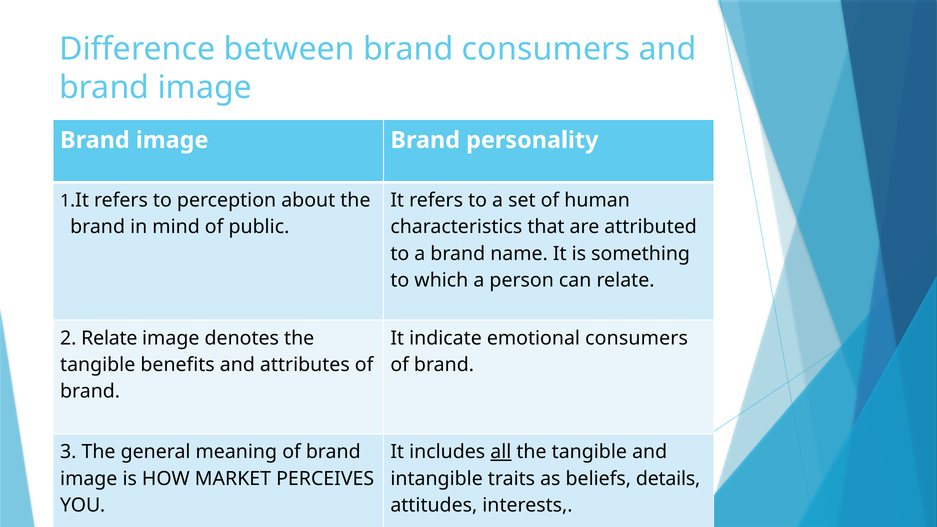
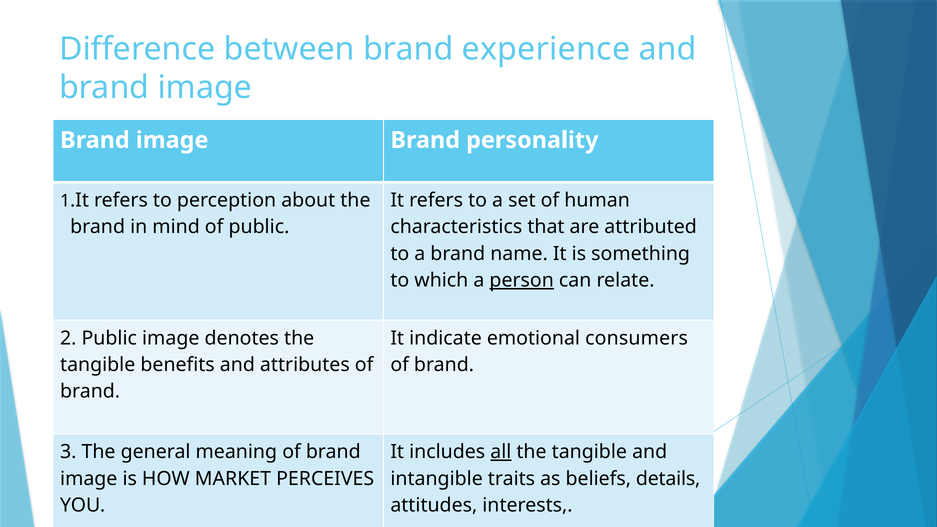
brand consumers: consumers -> experience
person underline: none -> present
2 Relate: Relate -> Public
